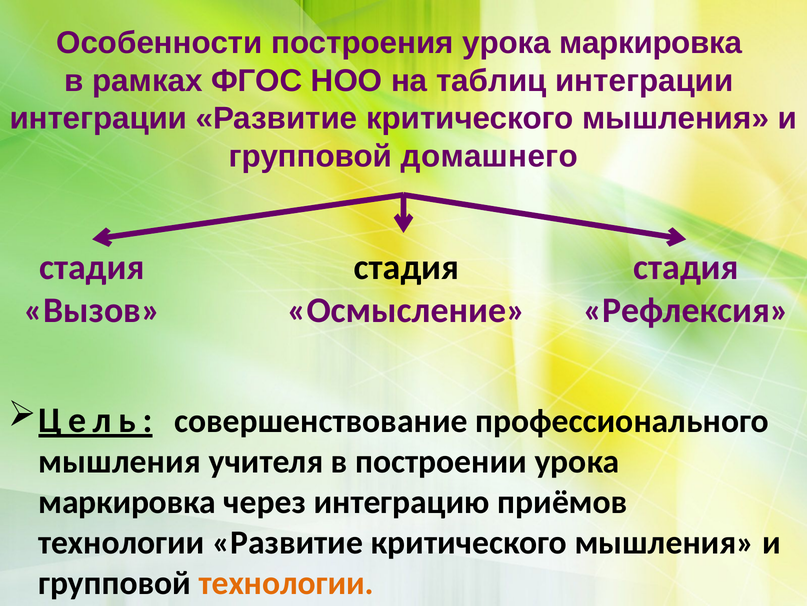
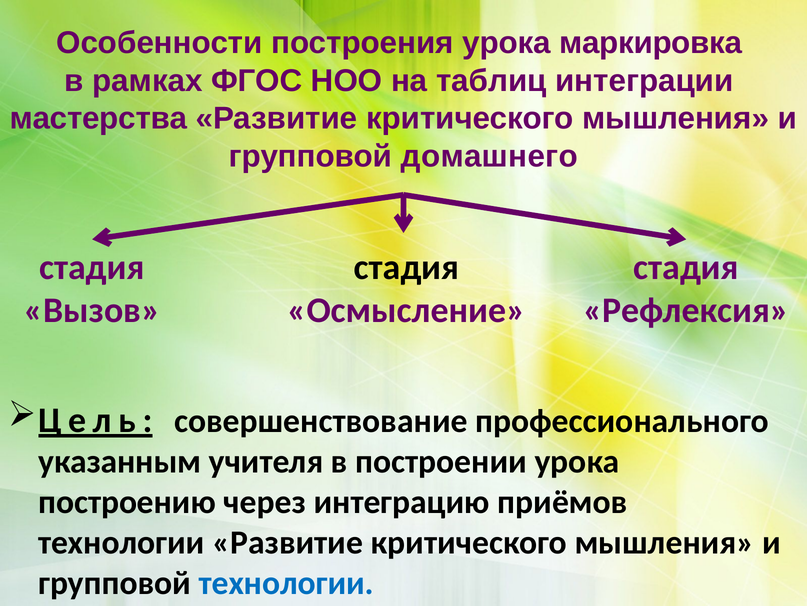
интеграции at (98, 118): интеграции -> мастерства
мышления at (120, 461): мышления -> указанным
маркировка at (127, 502): маркировка -> построению
технологии at (286, 582) colour: orange -> blue
